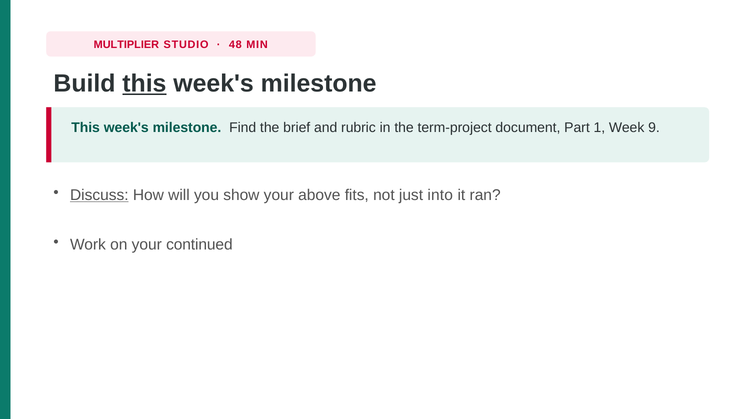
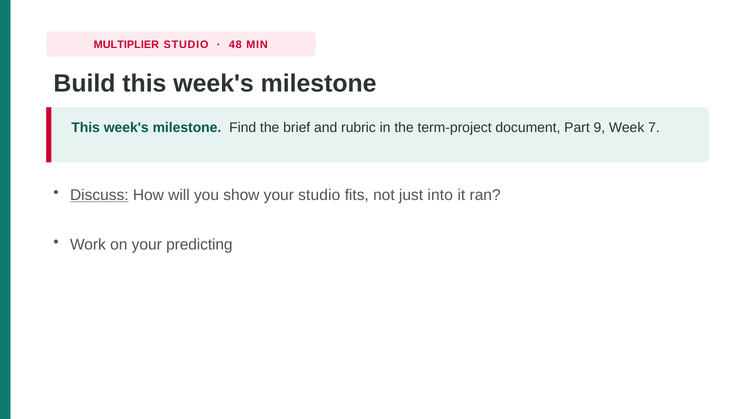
this at (144, 83) underline: present -> none
1: 1 -> 9
9: 9 -> 7
your above: above -> studio
continued: continued -> predicting
